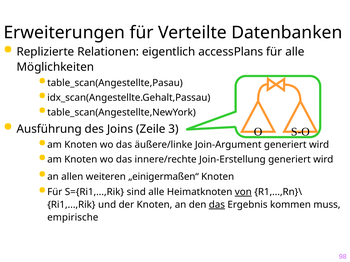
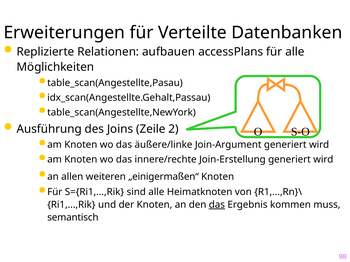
eigentlich: eigentlich -> aufbauen
3: 3 -> 2
von underline: present -> none
empirische: empirische -> semantisch
